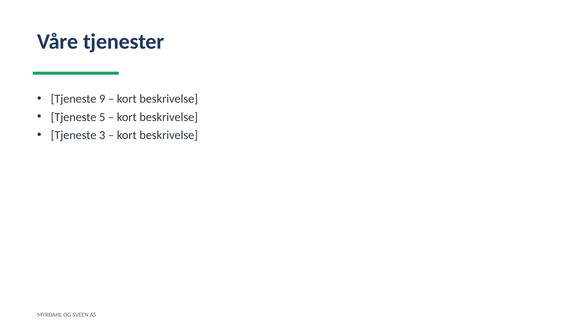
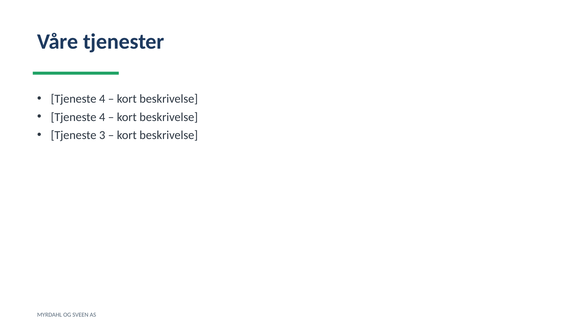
9 at (102, 99): 9 -> 4
5 at (102, 117): 5 -> 4
